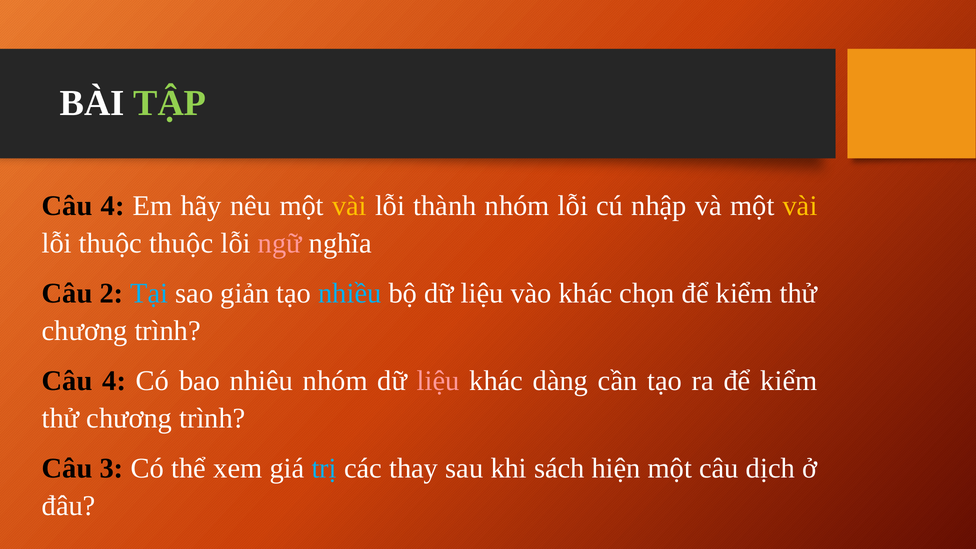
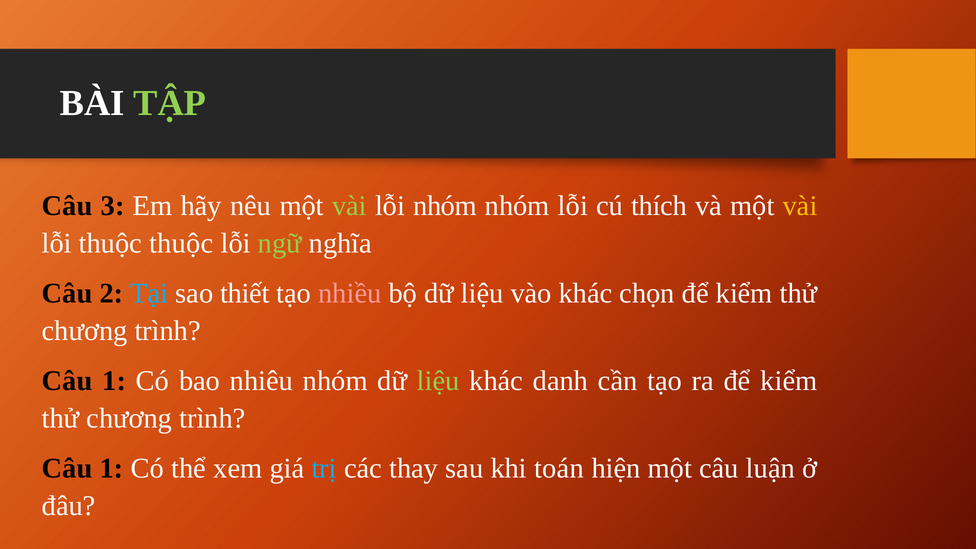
4 at (113, 206): 4 -> 3
vài at (349, 206) colour: yellow -> light green
lỗi thành: thành -> nhóm
nhập: nhập -> thích
ngữ colour: pink -> light green
giản: giản -> thiết
nhiều colour: light blue -> pink
4 at (114, 381): 4 -> 1
liệu at (438, 381) colour: pink -> light green
dàng: dàng -> danh
3 at (112, 468): 3 -> 1
sách: sách -> toán
dịch: dịch -> luận
